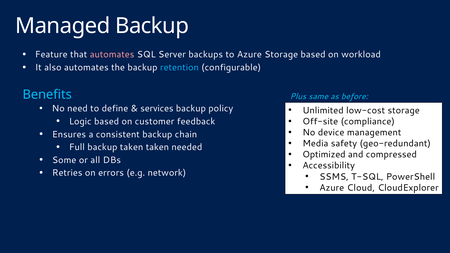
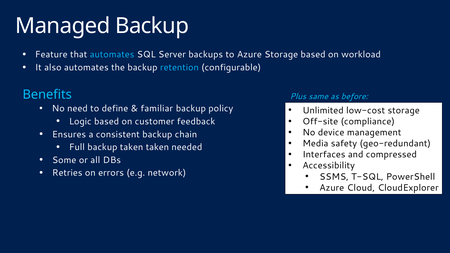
automates at (112, 55) colour: pink -> light blue
services: services -> familiar
Optimized: Optimized -> Interfaces
